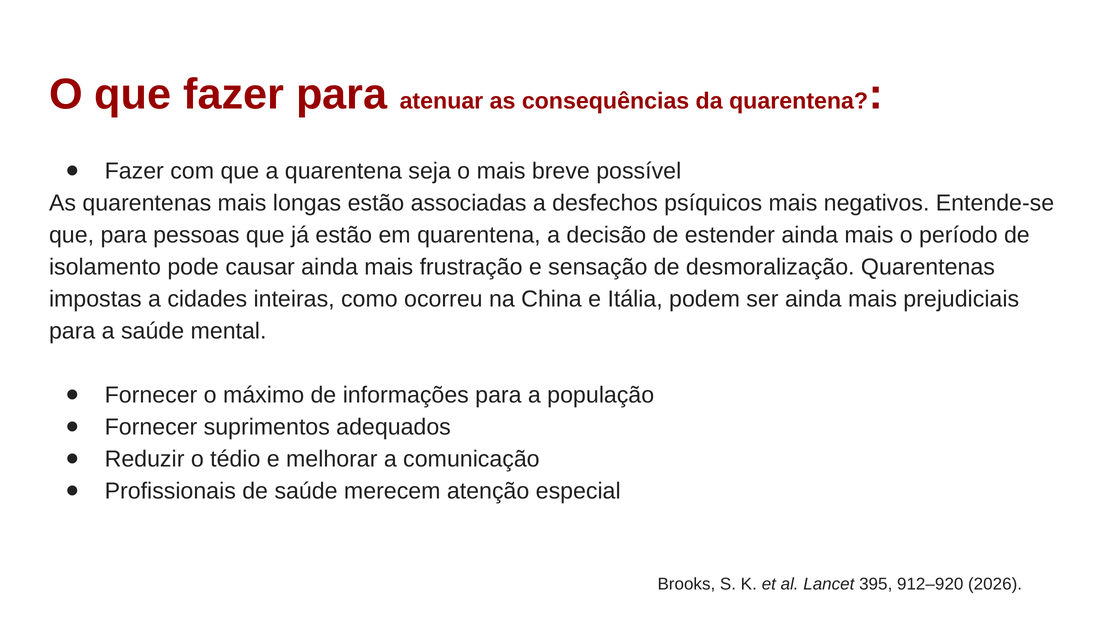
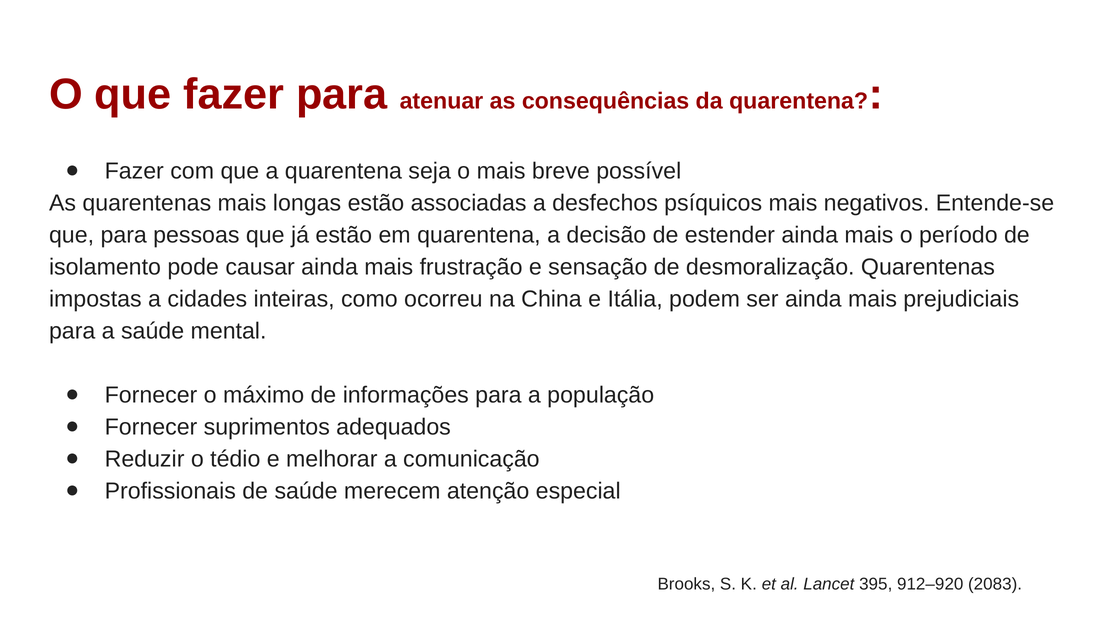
2026: 2026 -> 2083
